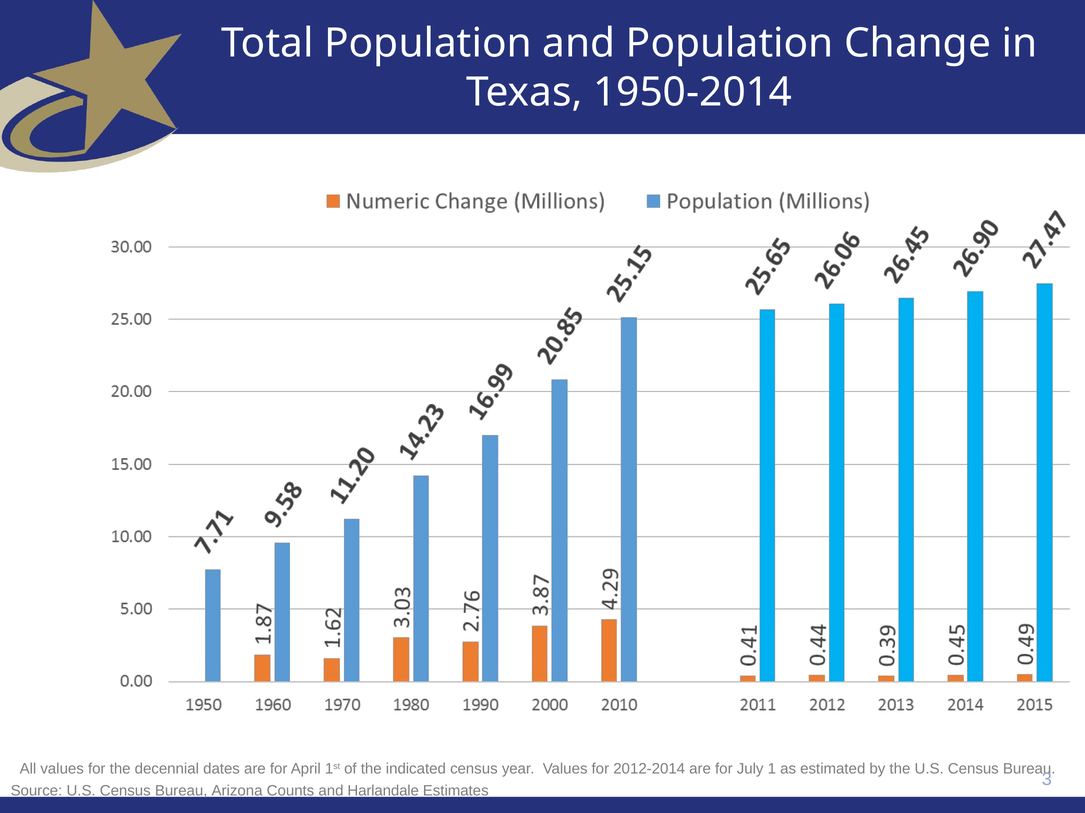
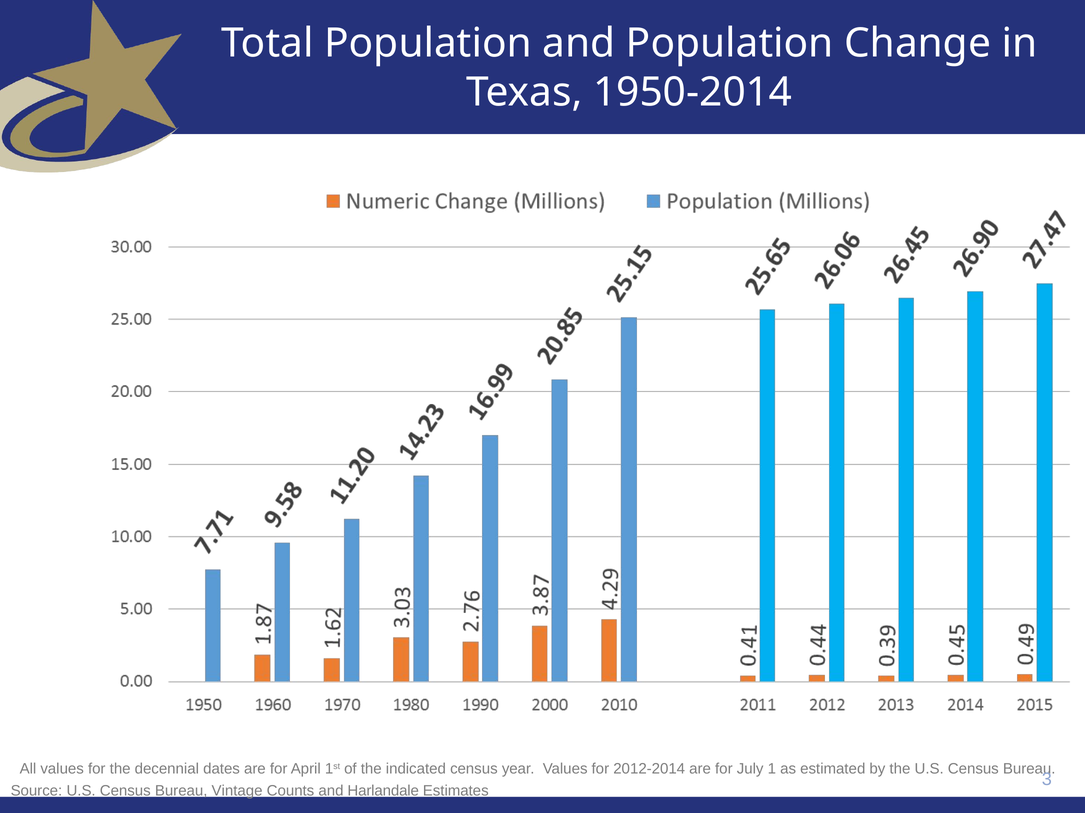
Arizona: Arizona -> Vintage
